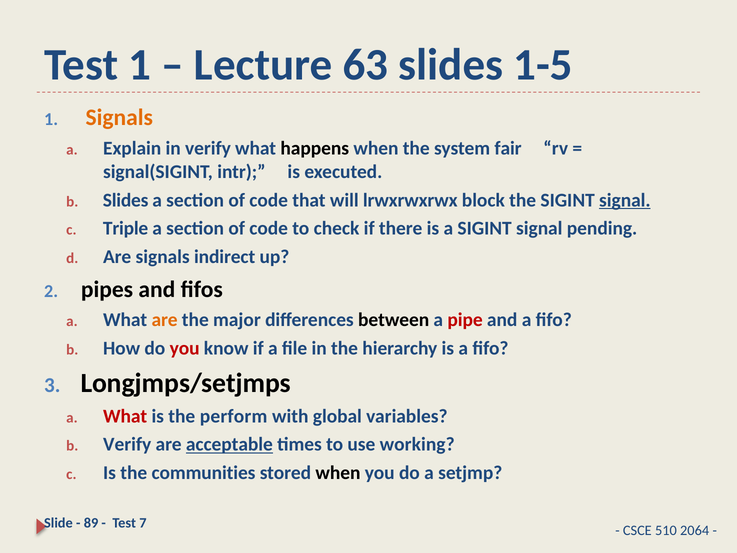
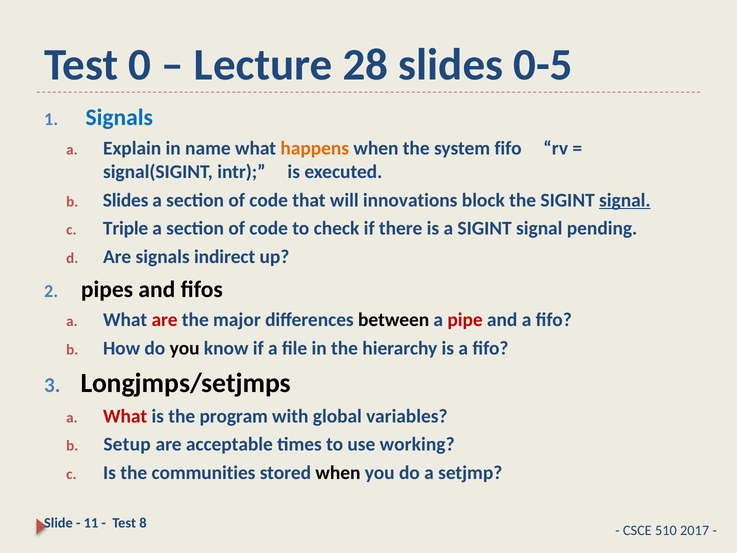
Test 1: 1 -> 0
63: 63 -> 28
1-5: 1-5 -> 0-5
Signals at (119, 118) colour: orange -> blue
in verify: verify -> name
happens colour: black -> orange
system fair: fair -> fifo
lrwxrwxrwx: lrwxrwxrwx -> innovations
are at (165, 320) colour: orange -> red
you at (185, 348) colour: red -> black
perform: perform -> program
Verify at (127, 444): Verify -> Setup
acceptable underline: present -> none
89: 89 -> 11
7: 7 -> 8
2064: 2064 -> 2017
